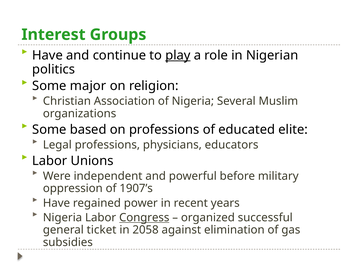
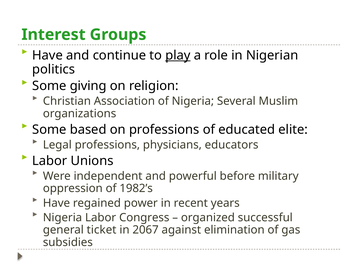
major: major -> giving
1907’s: 1907’s -> 1982’s
Congress underline: present -> none
2058: 2058 -> 2067
